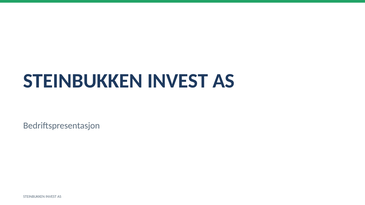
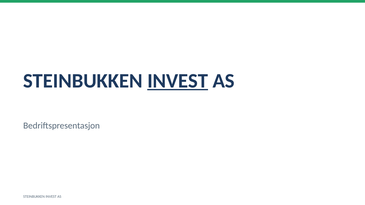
INVEST at (178, 81) underline: none -> present
